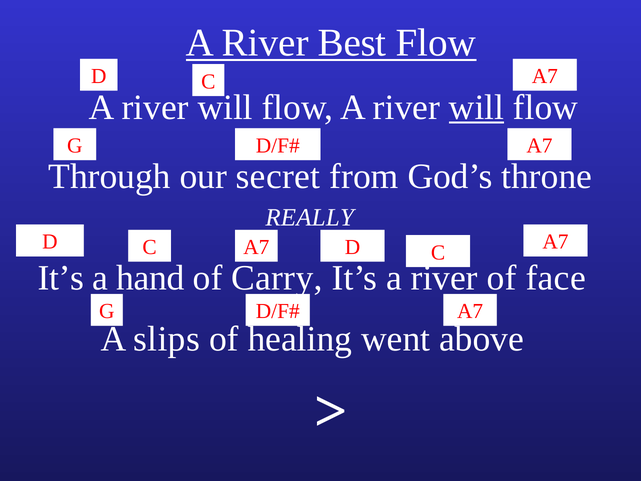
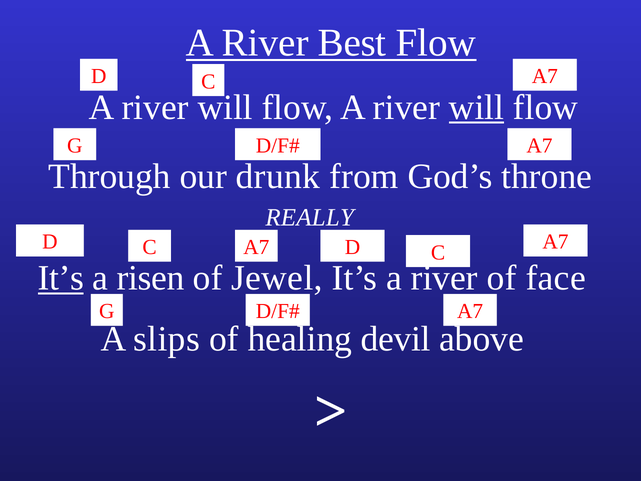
secret: secret -> drunk
It’s at (61, 278) underline: none -> present
hand: hand -> risen
Carry: Carry -> Jewel
went: went -> devil
